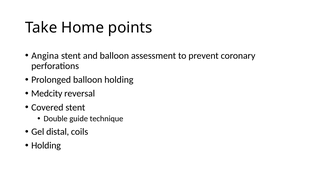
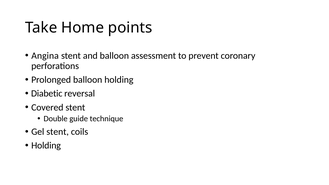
Medcity: Medcity -> Diabetic
Gel distal: distal -> stent
